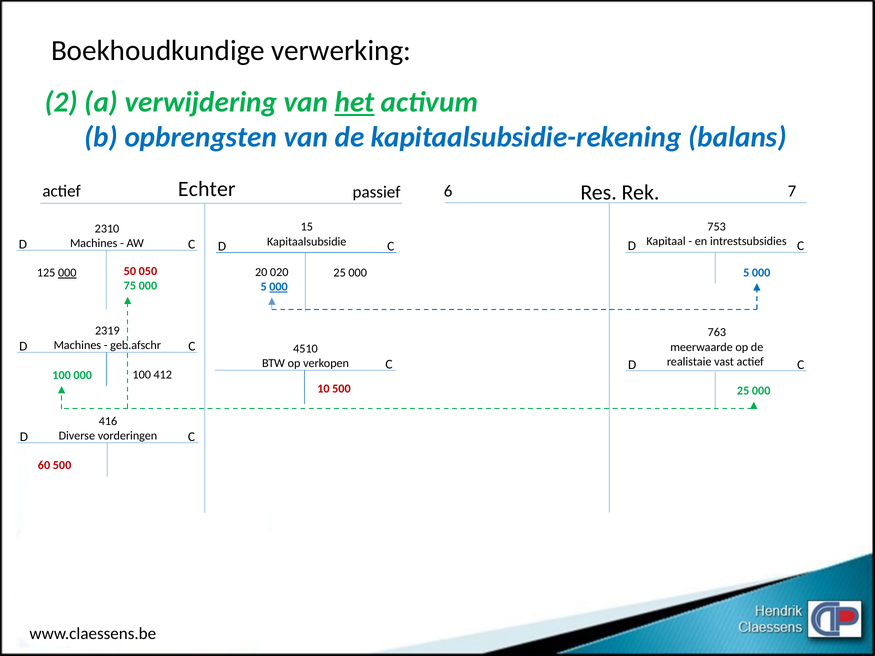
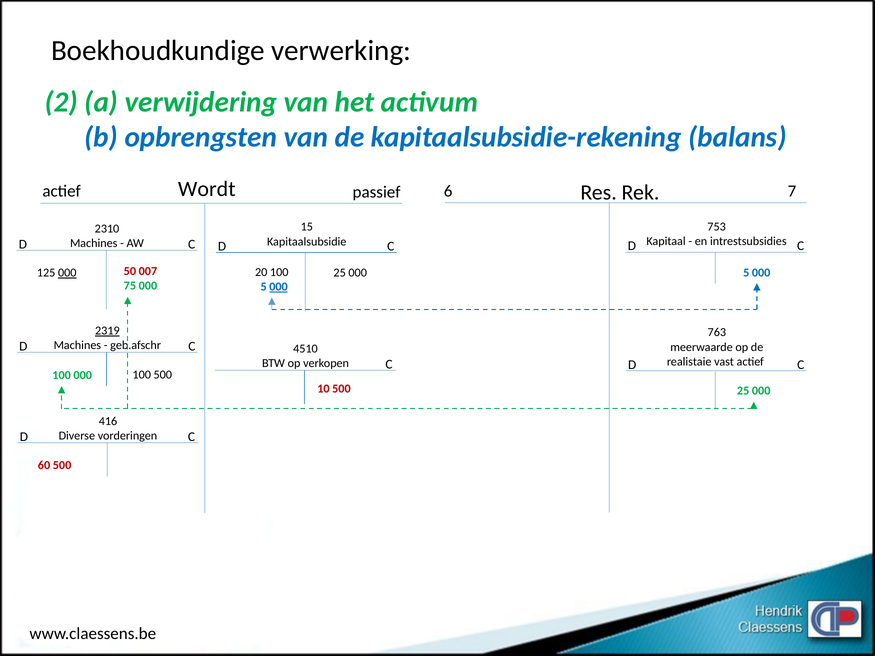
het underline: present -> none
Echter: Echter -> Wordt
050: 050 -> 007
20 020: 020 -> 100
2319 underline: none -> present
100 412: 412 -> 500
